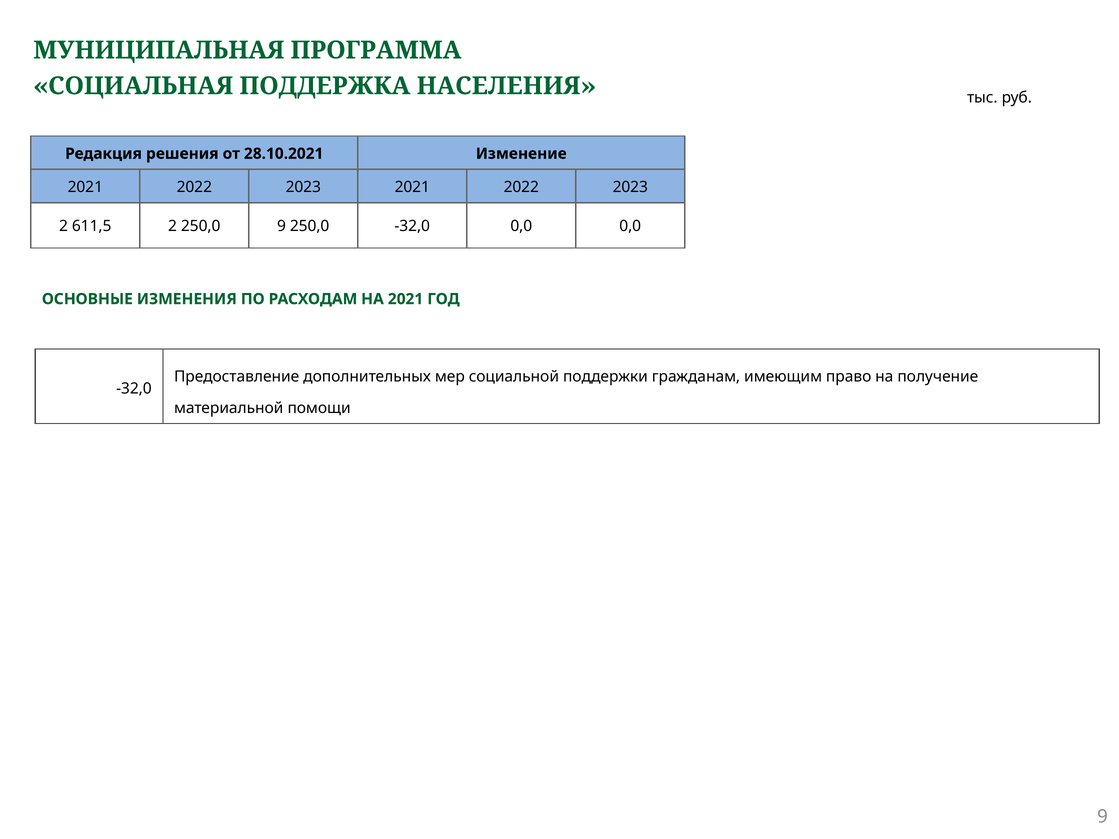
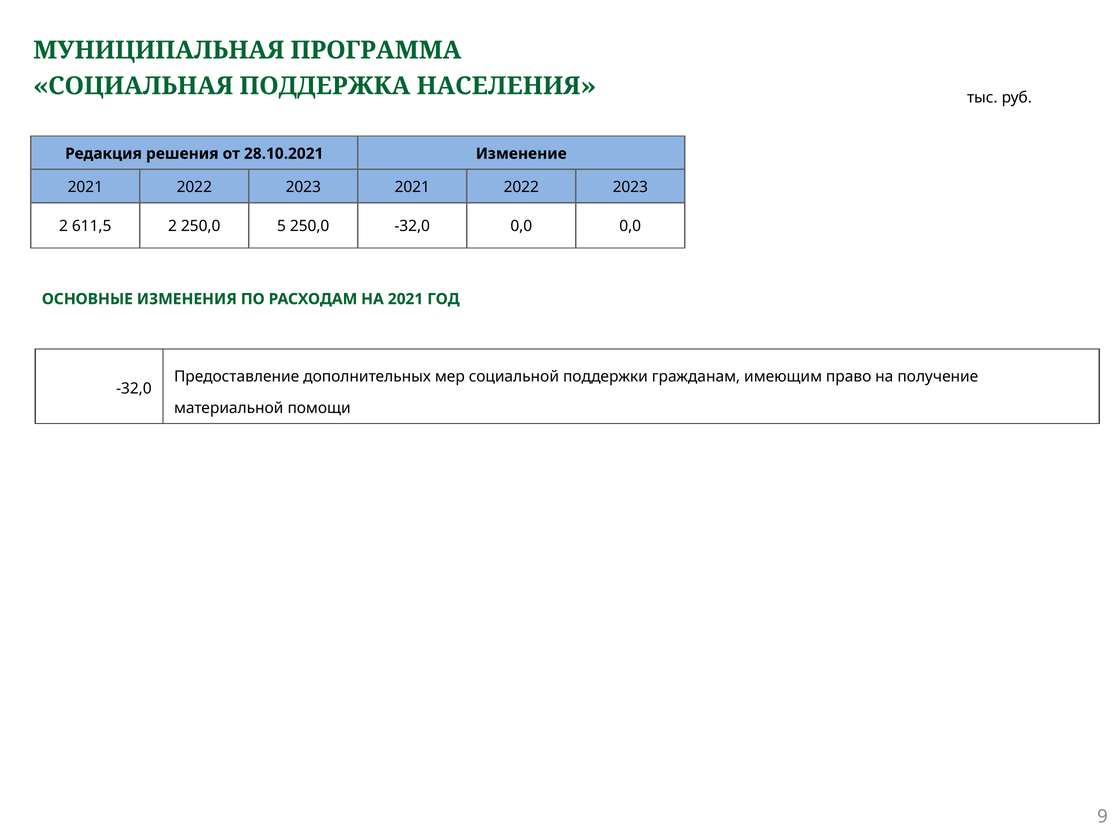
250,0 9: 9 -> 5
